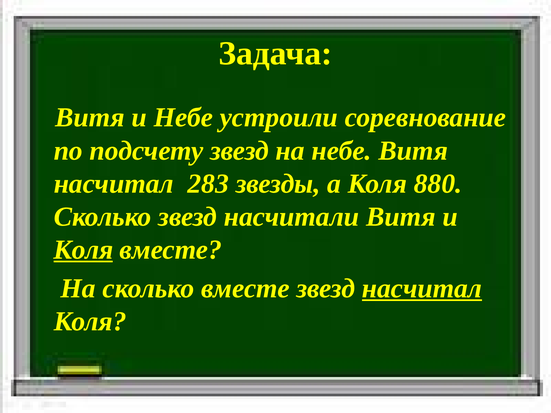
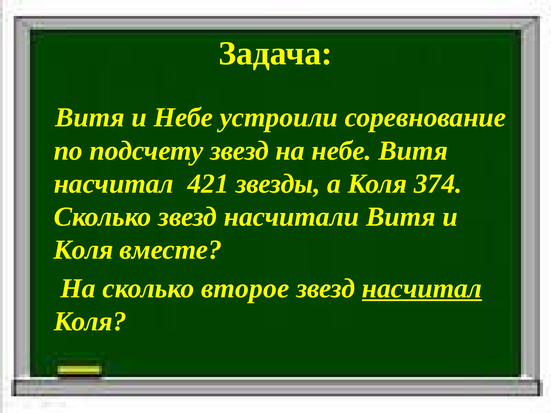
283: 283 -> 421
880: 880 -> 374
Коля at (83, 250) underline: present -> none
сколько вместе: вместе -> второе
